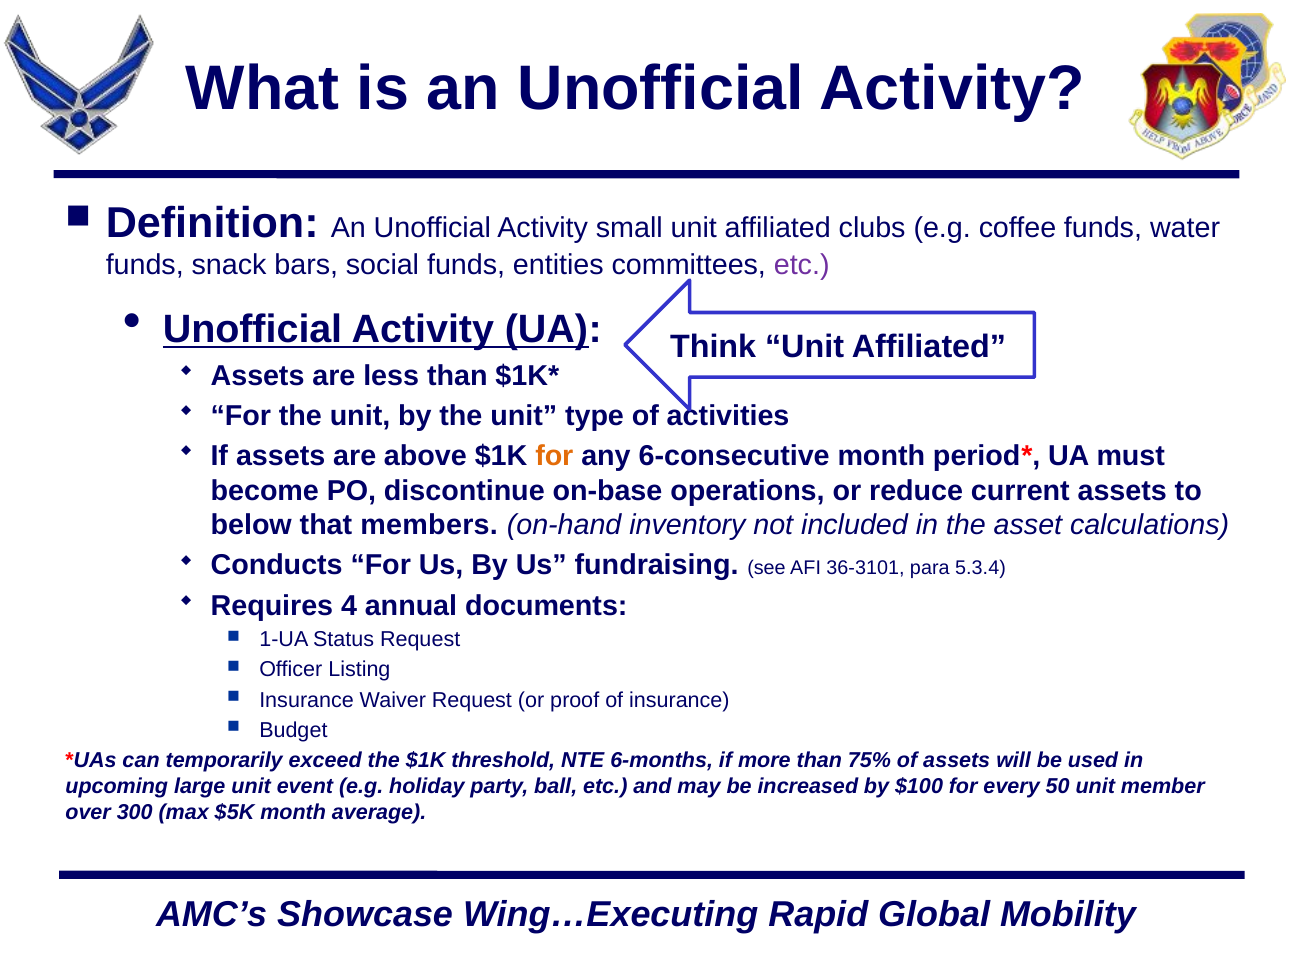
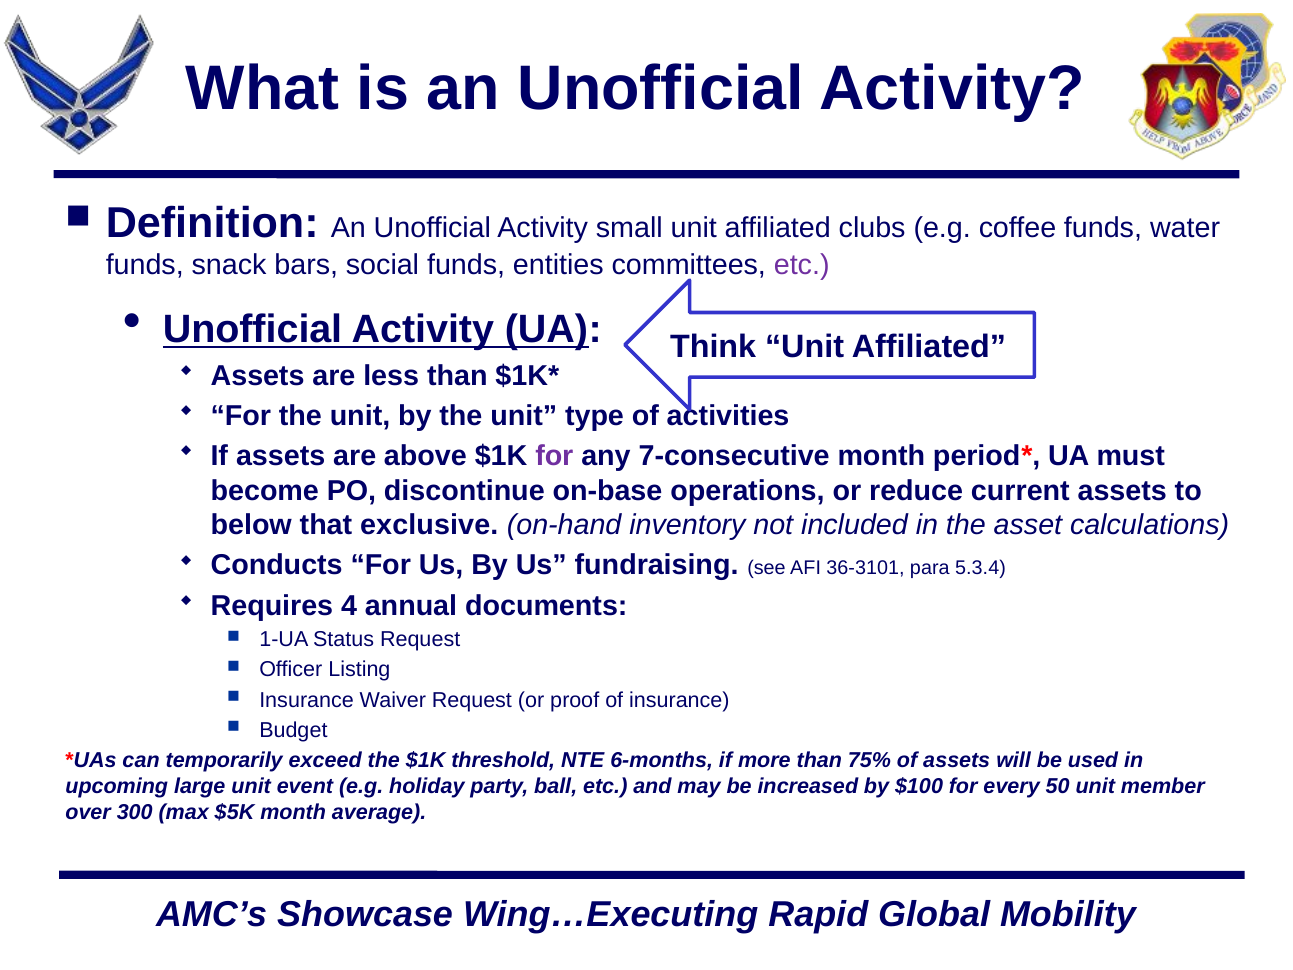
for at (554, 456) colour: orange -> purple
6-consecutive: 6-consecutive -> 7-consecutive
members: members -> exclusive
